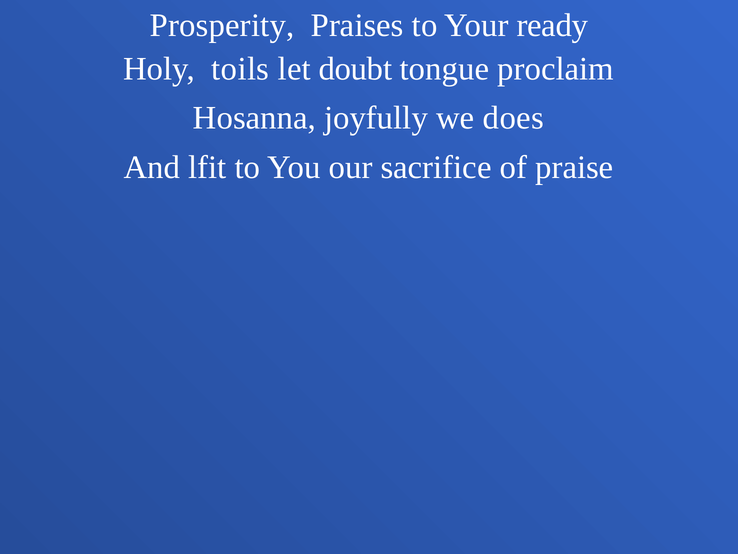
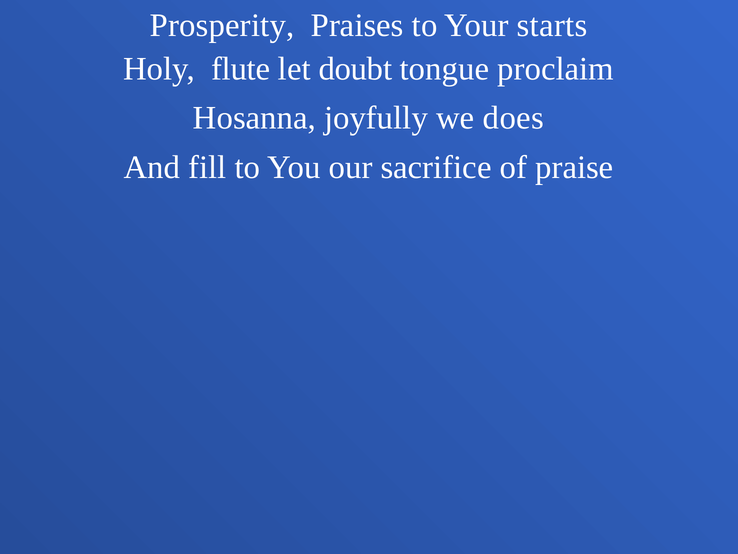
ready: ready -> starts
toils: toils -> flute
lfit: lfit -> fill
